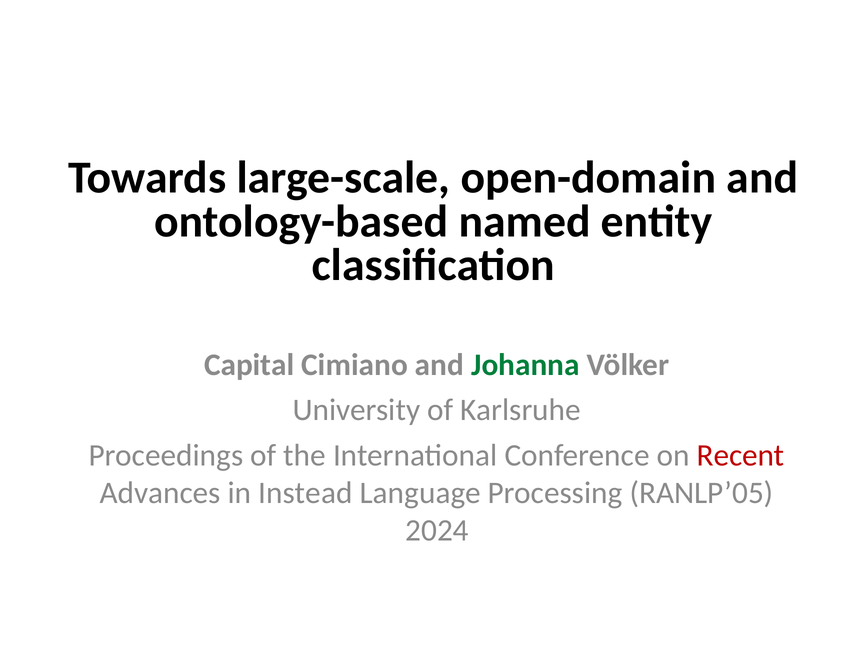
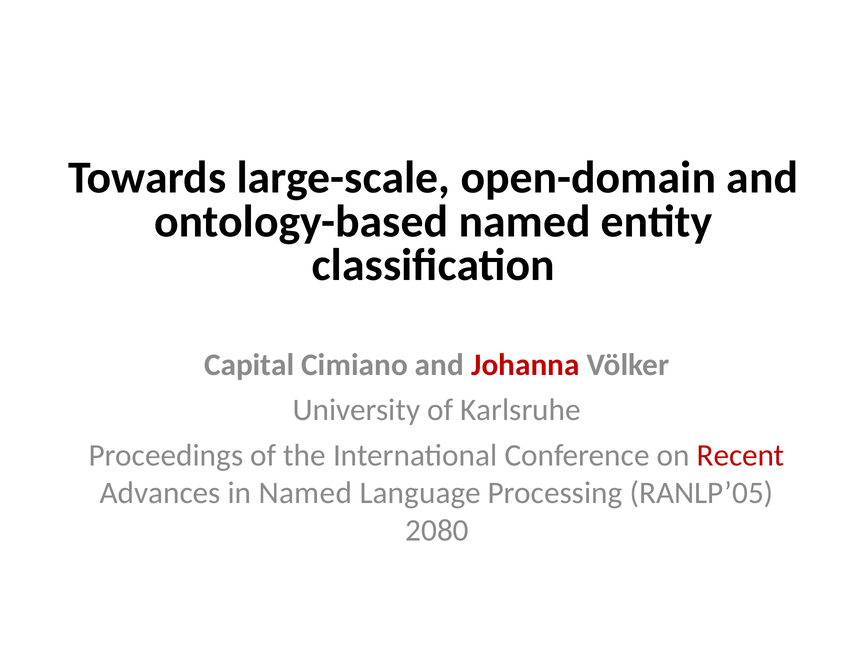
Johanna colour: green -> red
in Instead: Instead -> Named
2024: 2024 -> 2080
